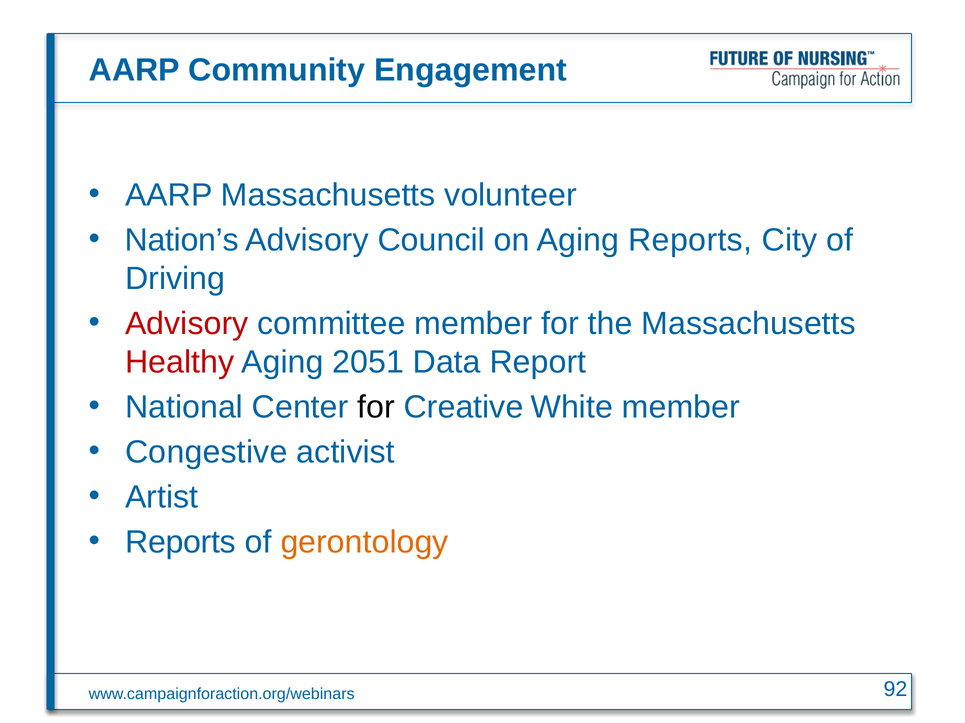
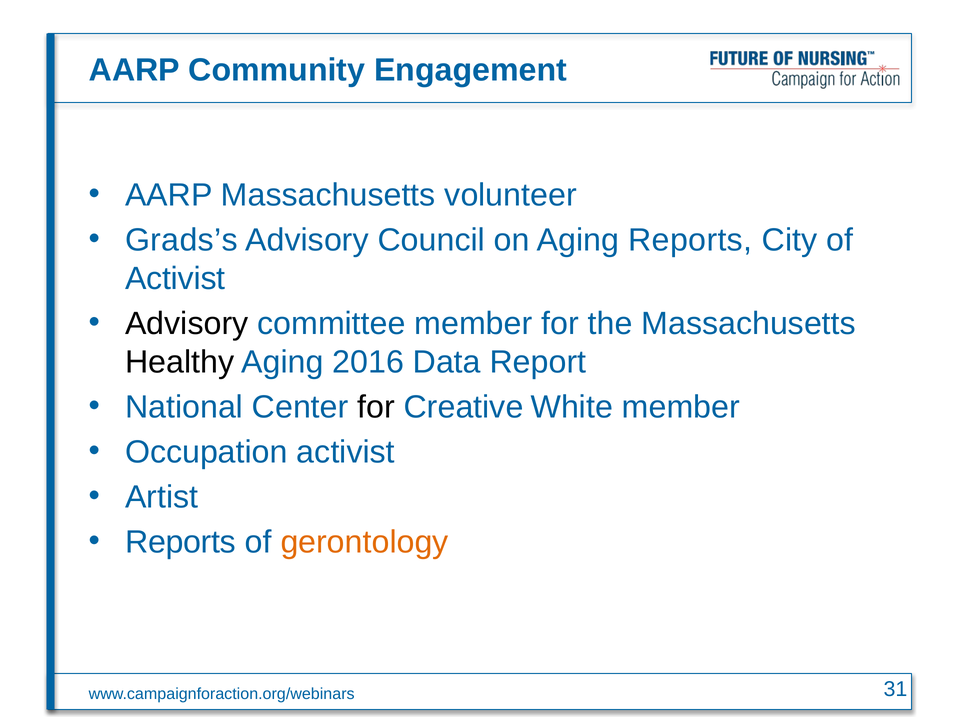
Nation’s: Nation’s -> Grads’s
Driving at (175, 279): Driving -> Activist
Advisory at (187, 324) colour: red -> black
Healthy colour: red -> black
2051: 2051 -> 2016
Congestive: Congestive -> Occupation
92: 92 -> 31
